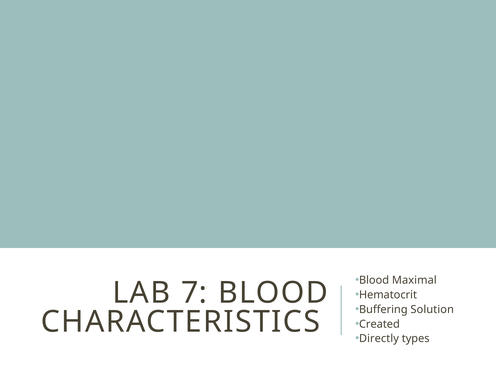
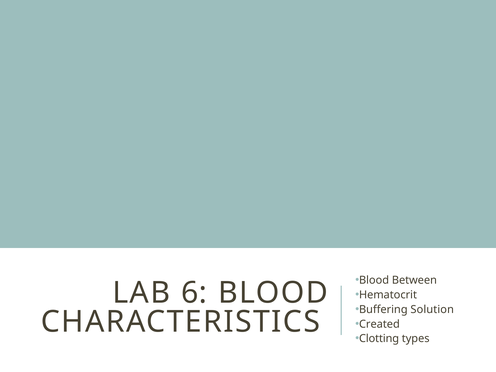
Maximal: Maximal -> Between
7: 7 -> 6
Directly: Directly -> Clotting
